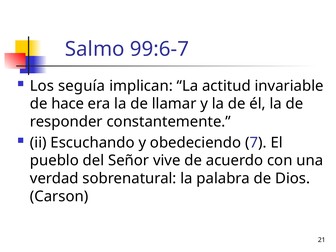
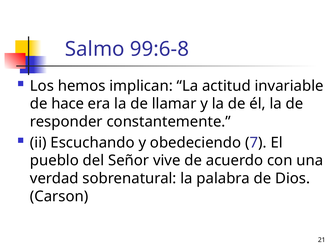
99:6-7: 99:6-7 -> 99:6-8
seguía: seguía -> hemos
